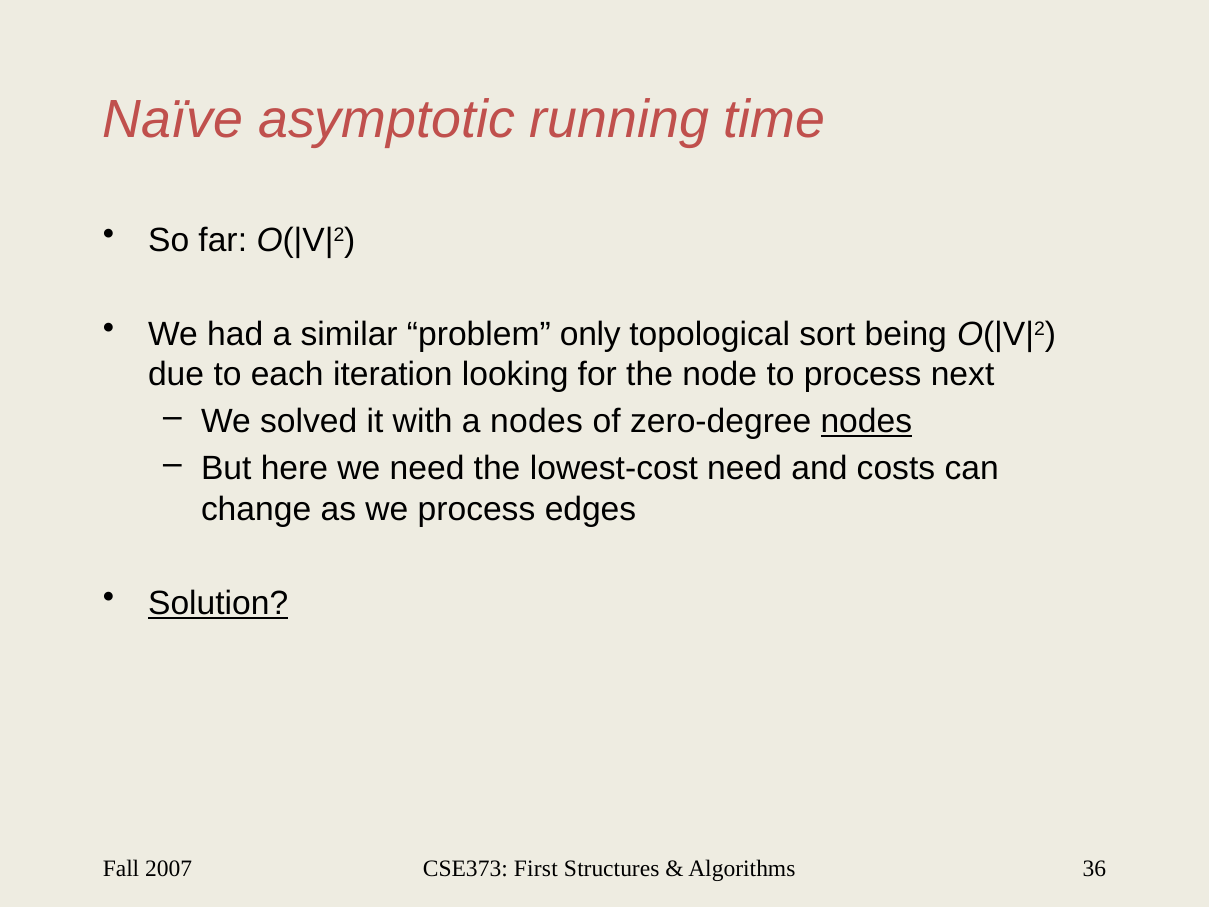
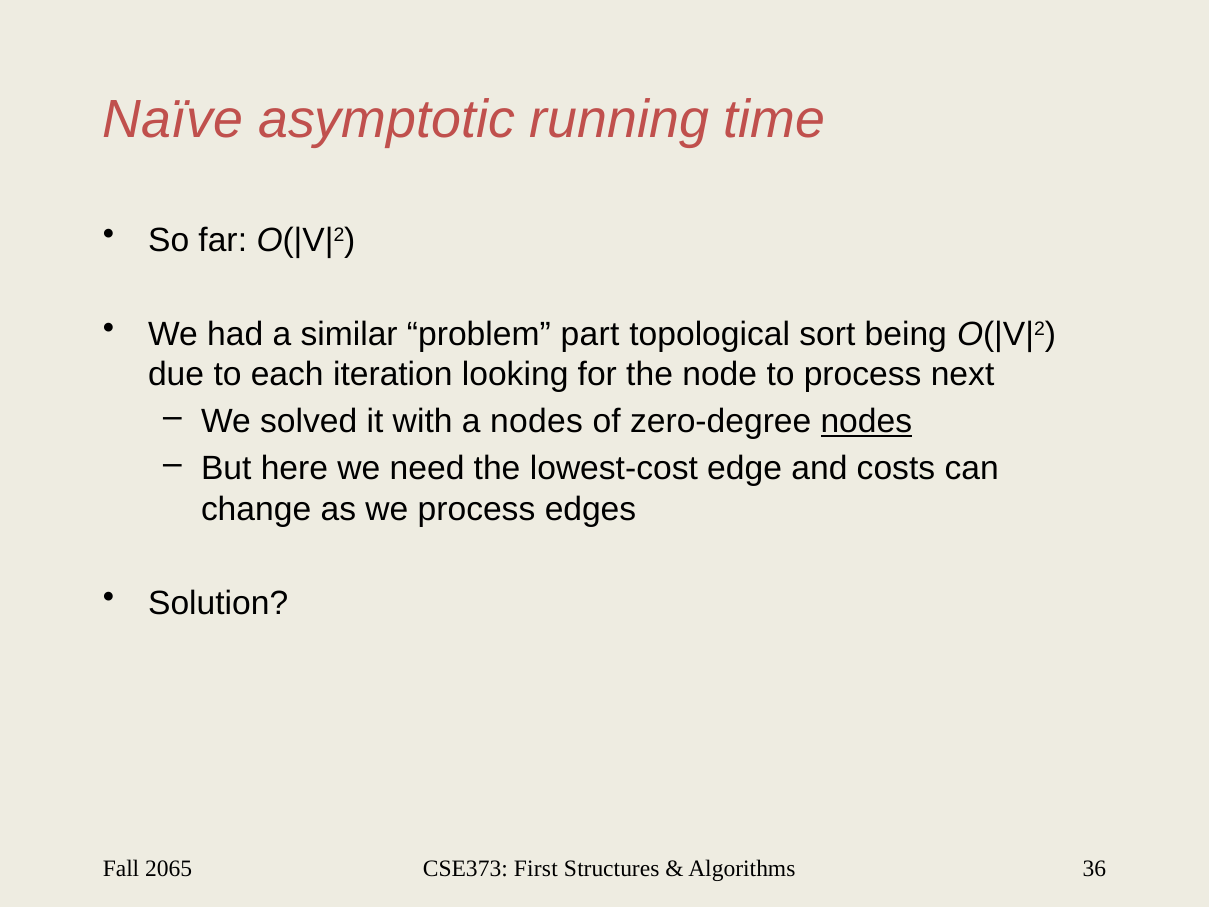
only: only -> part
lowest-cost need: need -> edge
Solution underline: present -> none
2007: 2007 -> 2065
